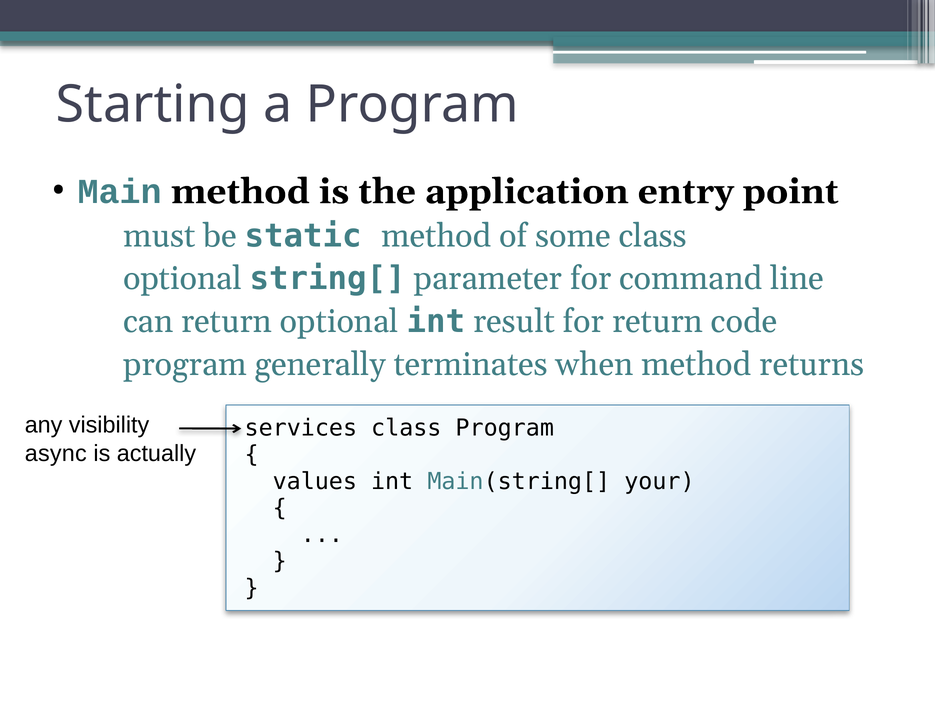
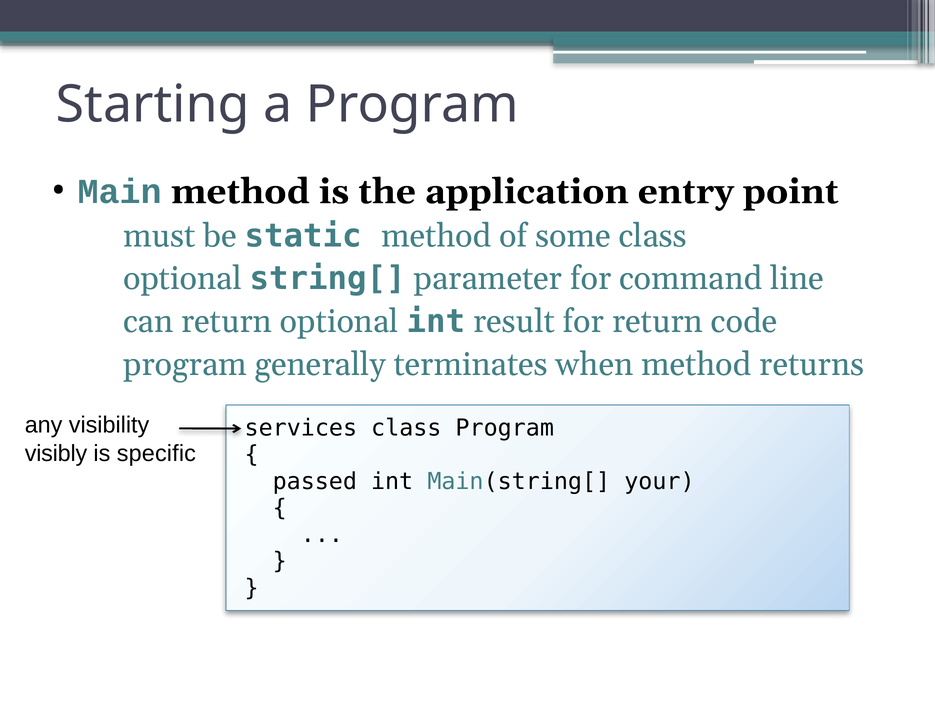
async: async -> visibly
actually: actually -> specific
values: values -> passed
